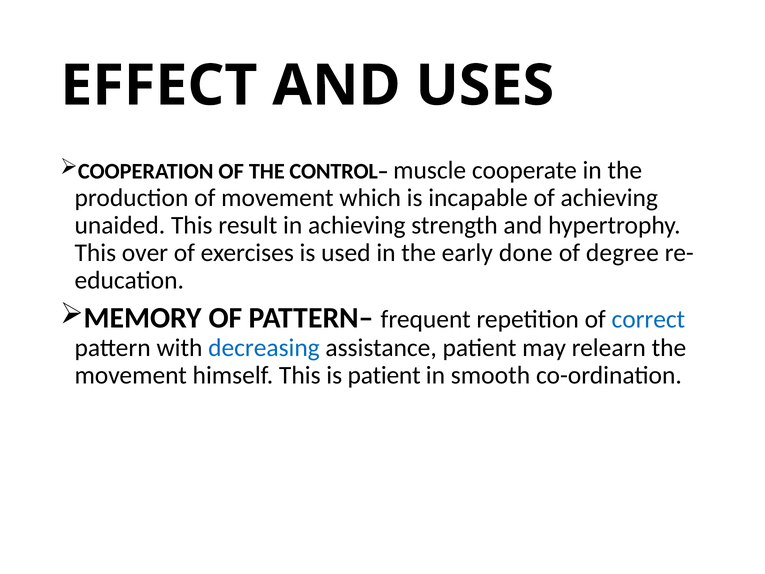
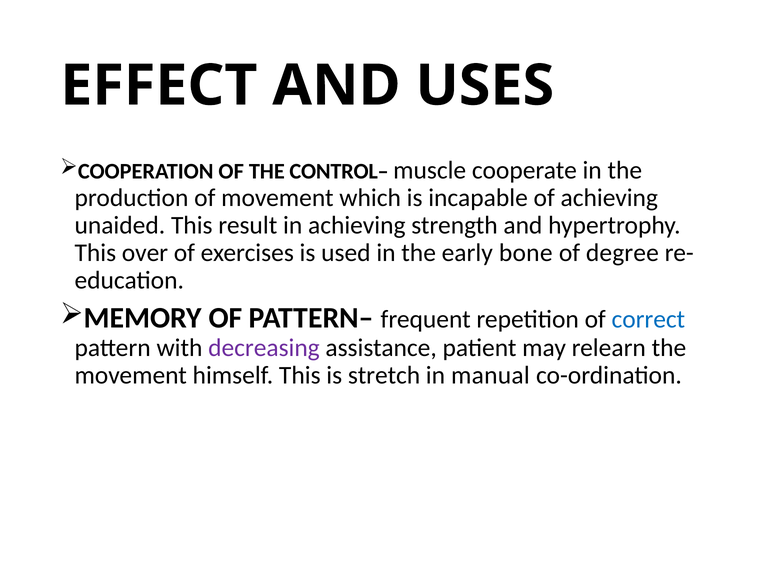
done: done -> bone
decreasing colour: blue -> purple
is patient: patient -> stretch
smooth: smooth -> manual
